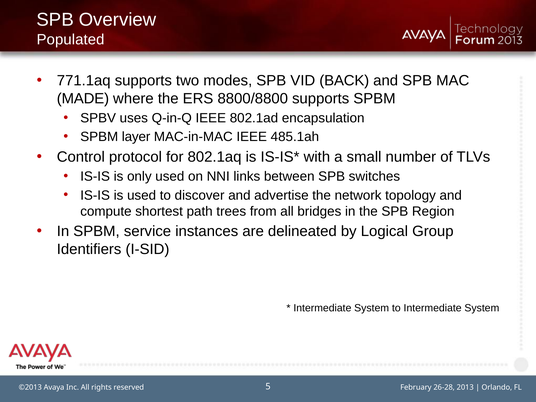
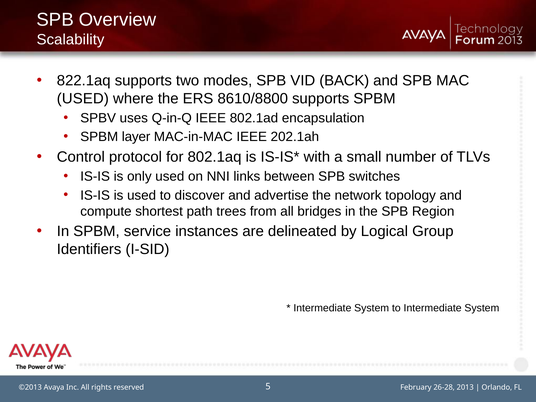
Populated: Populated -> Scalability
771.1aq: 771.1aq -> 822.1aq
MADE at (83, 99): MADE -> USED
8800/8800: 8800/8800 -> 8610/8800
485.1ah: 485.1ah -> 202.1ah
